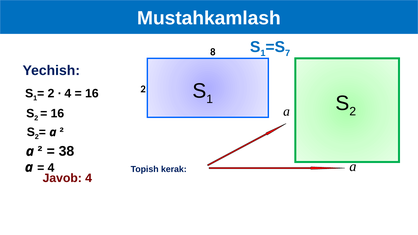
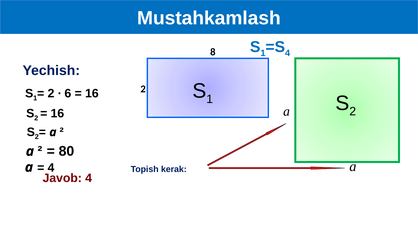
7 at (288, 53): 7 -> 4
4 at (68, 94): 4 -> 6
38: 38 -> 80
